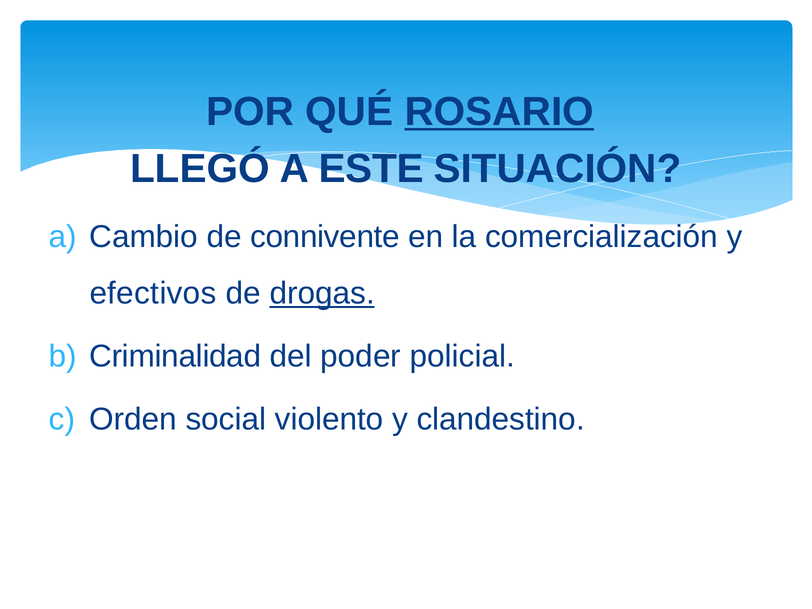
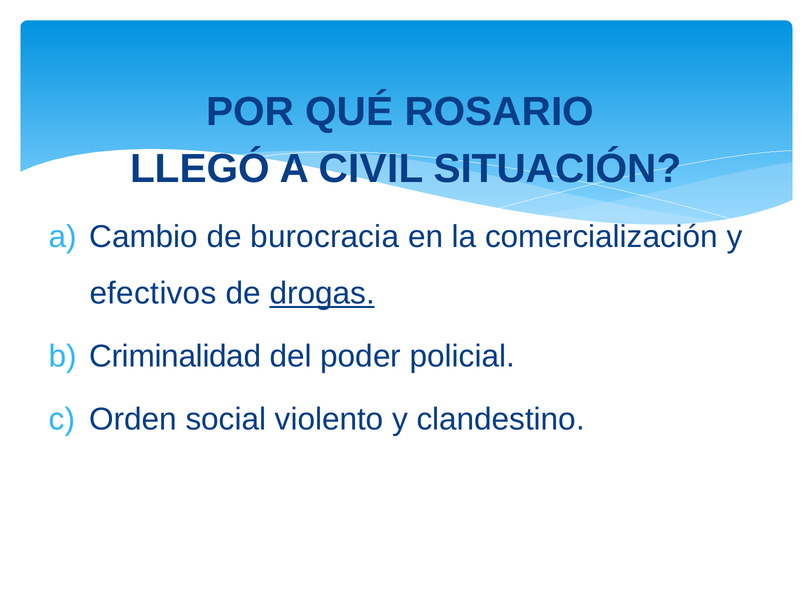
ROSARIO underline: present -> none
ESTE: ESTE -> CIVIL
connivente: connivente -> burocracia
